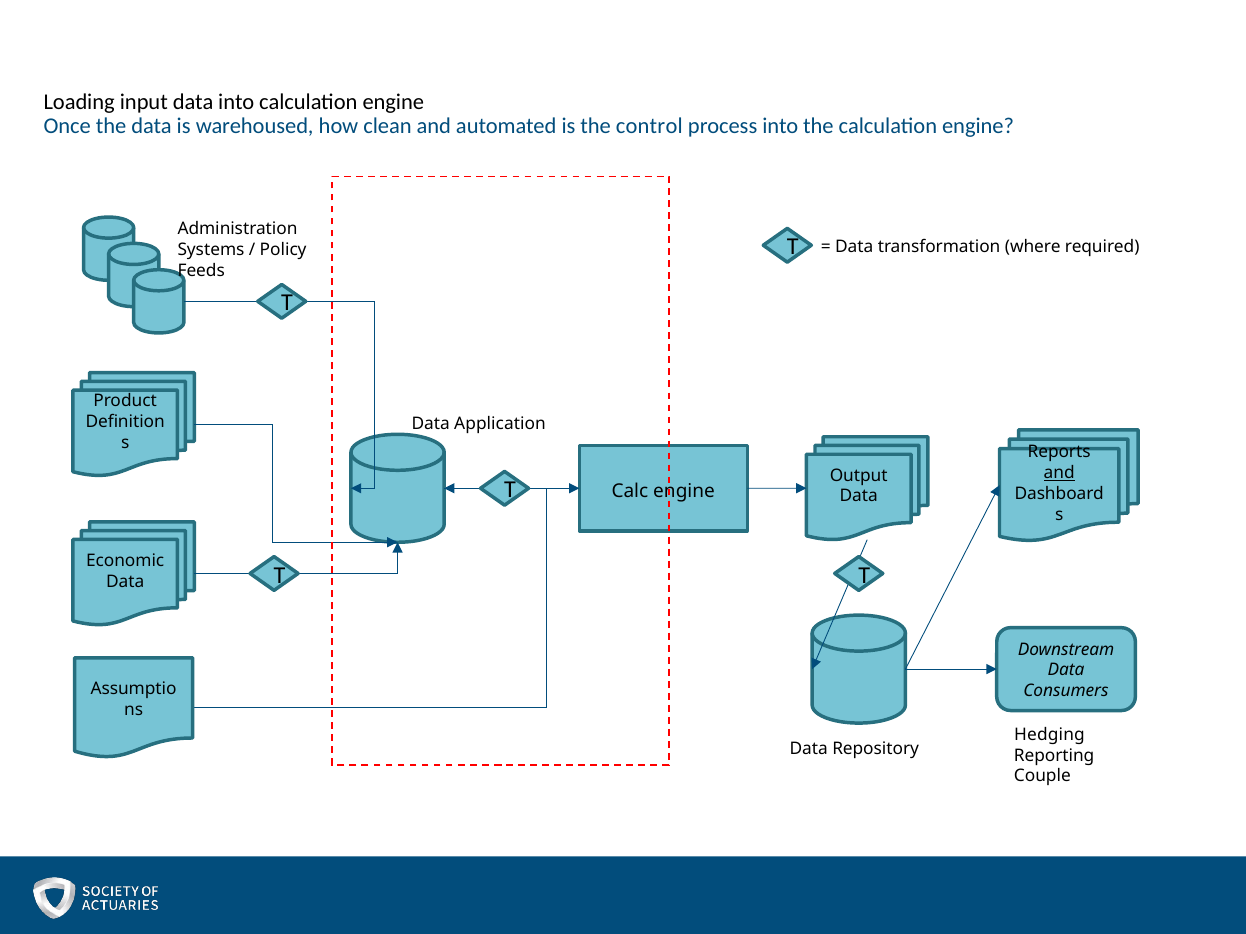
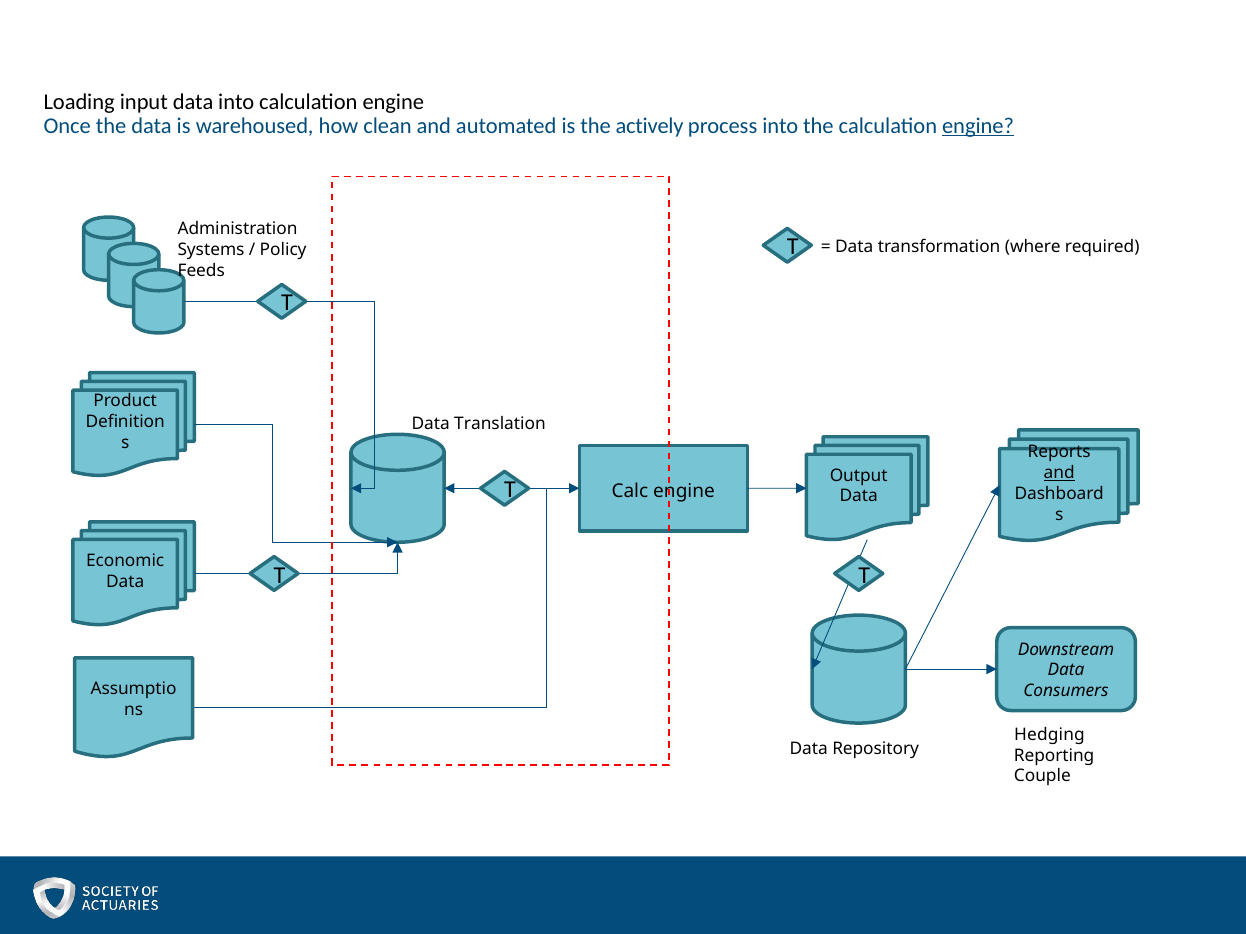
control: control -> actively
engine at (978, 126) underline: none -> present
Application: Application -> Translation
